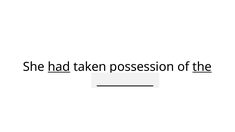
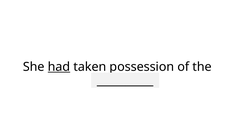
the underline: present -> none
